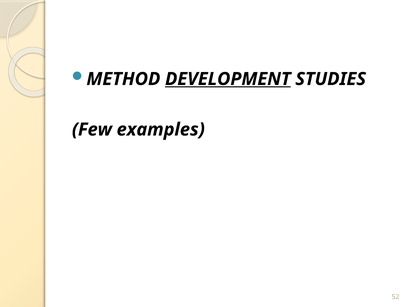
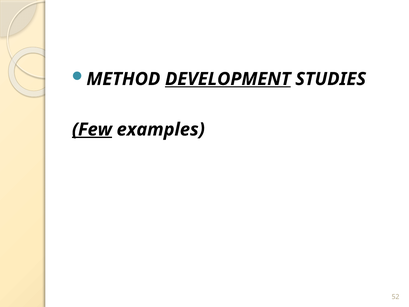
Few underline: none -> present
